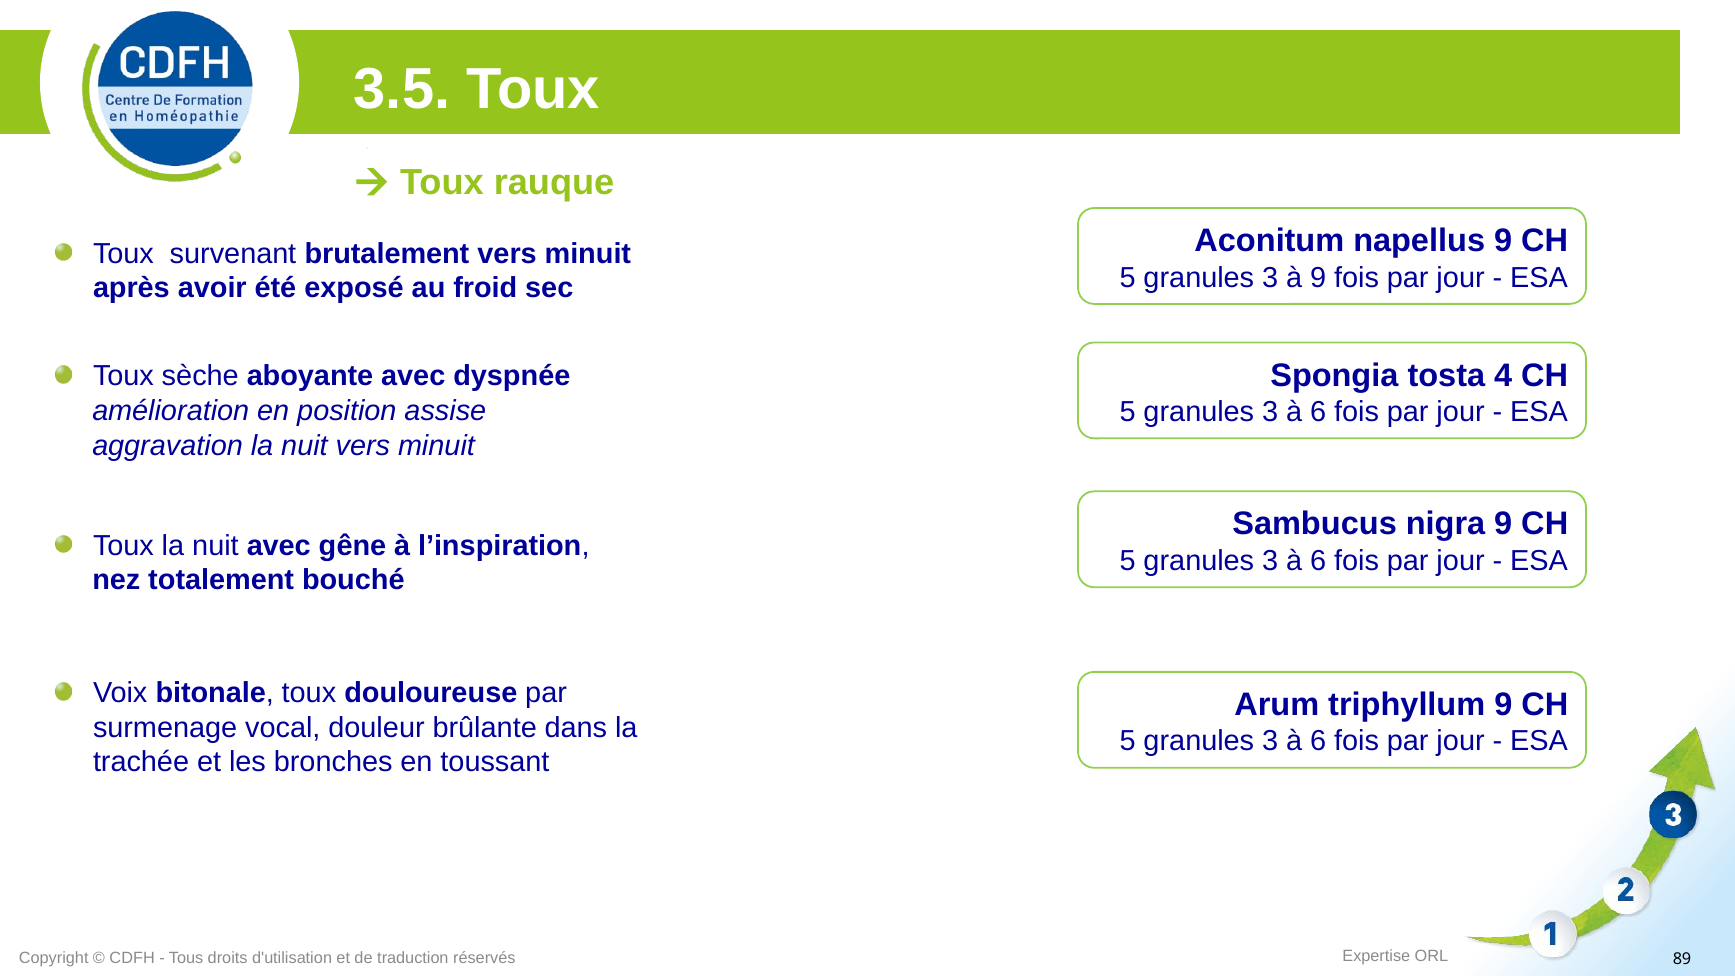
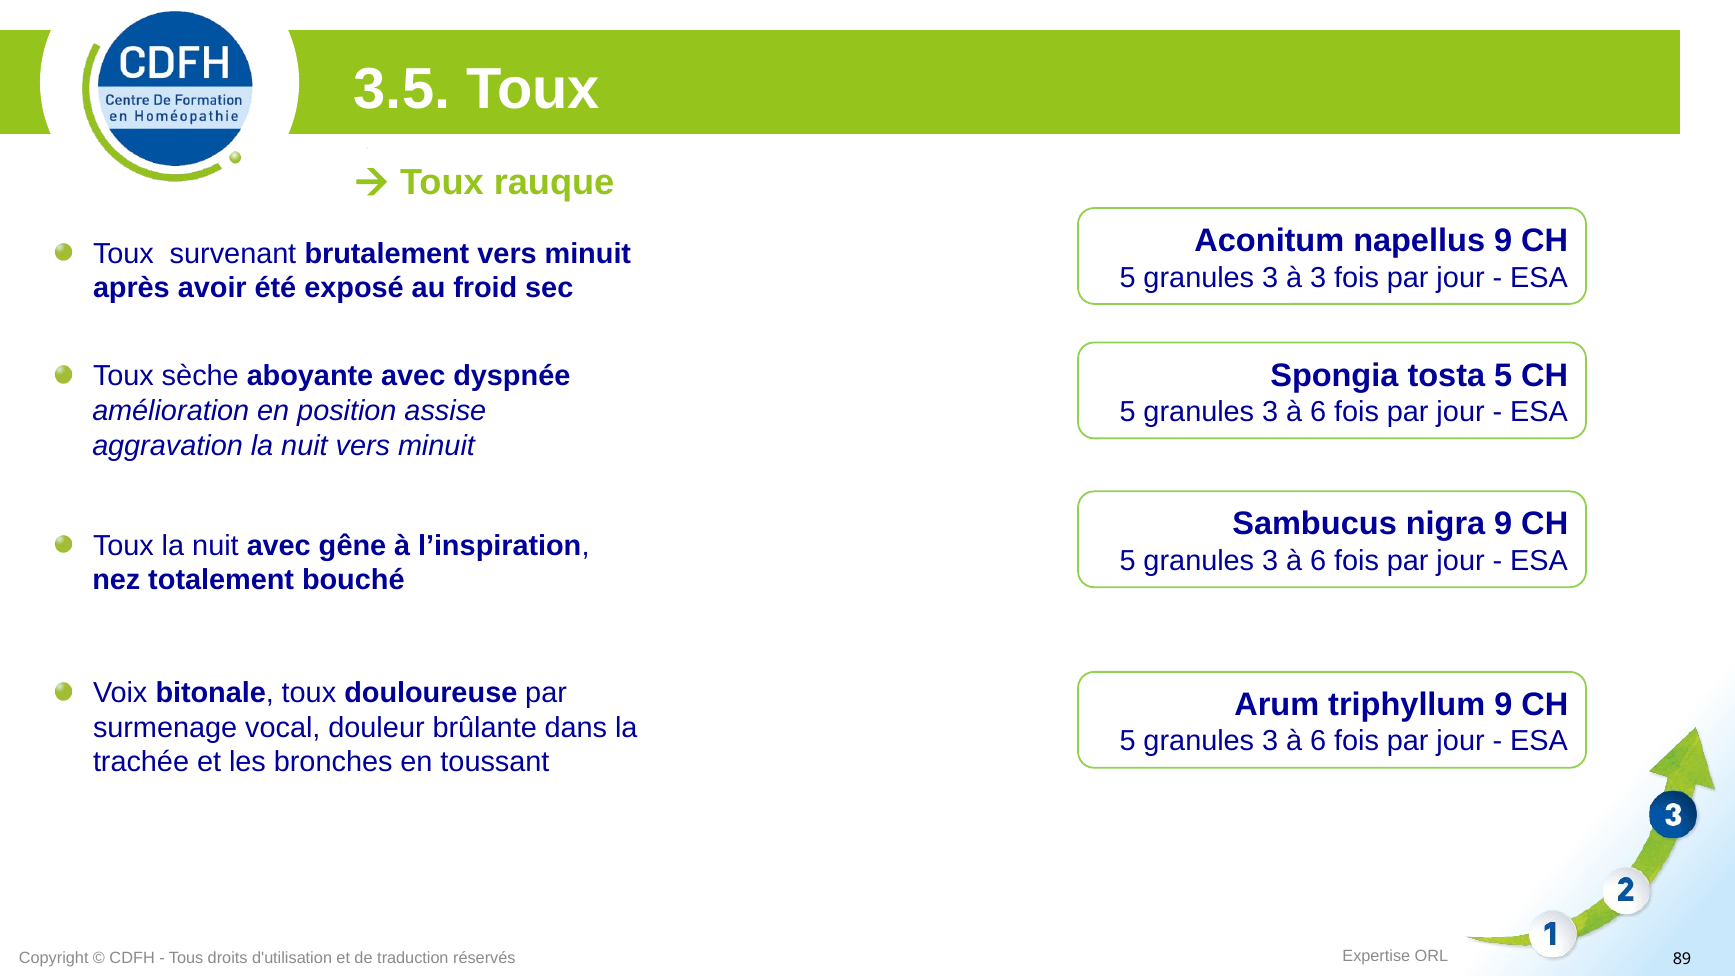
à 9: 9 -> 3
tosta 4: 4 -> 5
